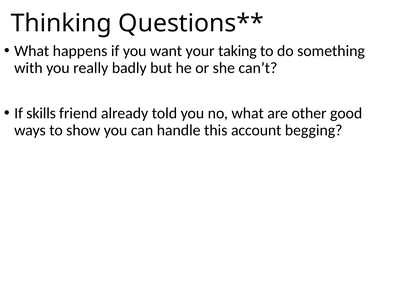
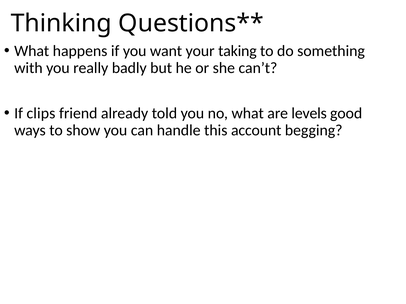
skills: skills -> clips
other: other -> levels
